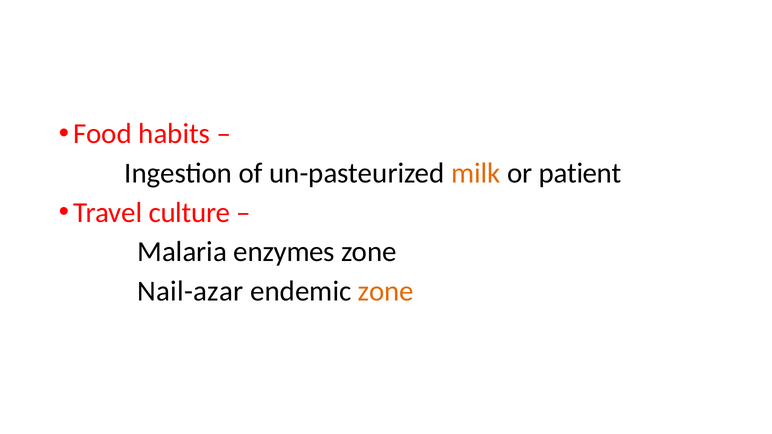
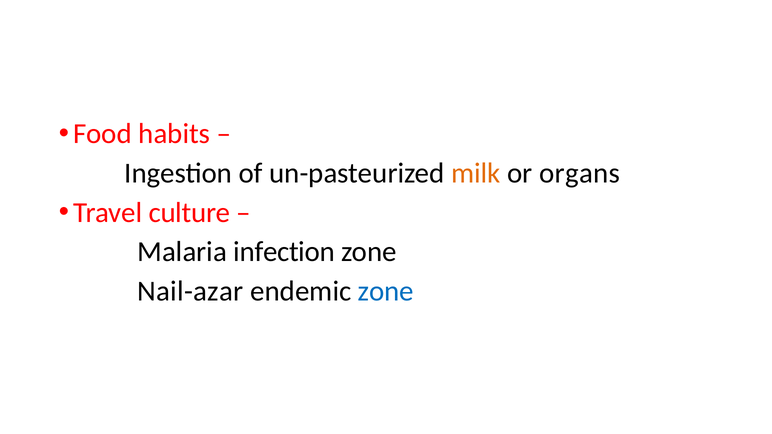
patient: patient -> organs
enzymes: enzymes -> infection
zone at (386, 291) colour: orange -> blue
